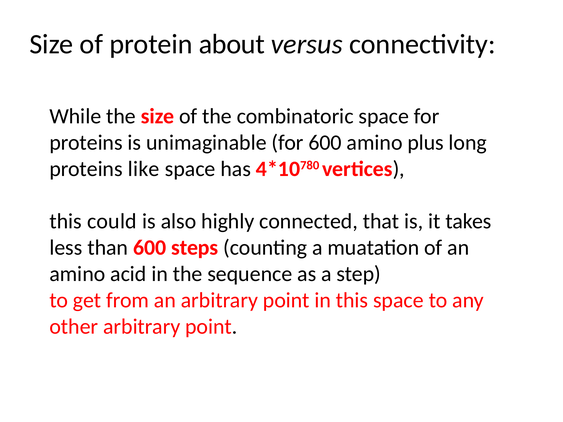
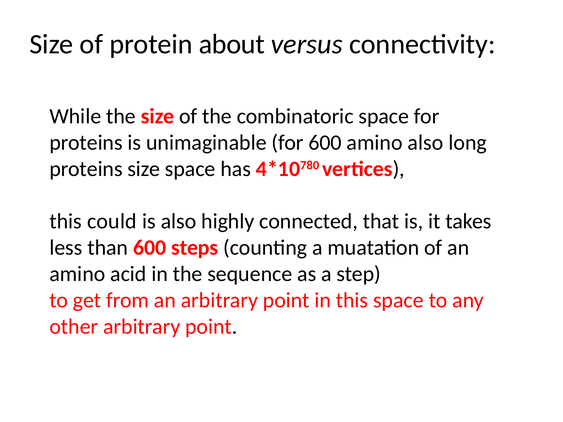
amino plus: plus -> also
proteins like: like -> size
